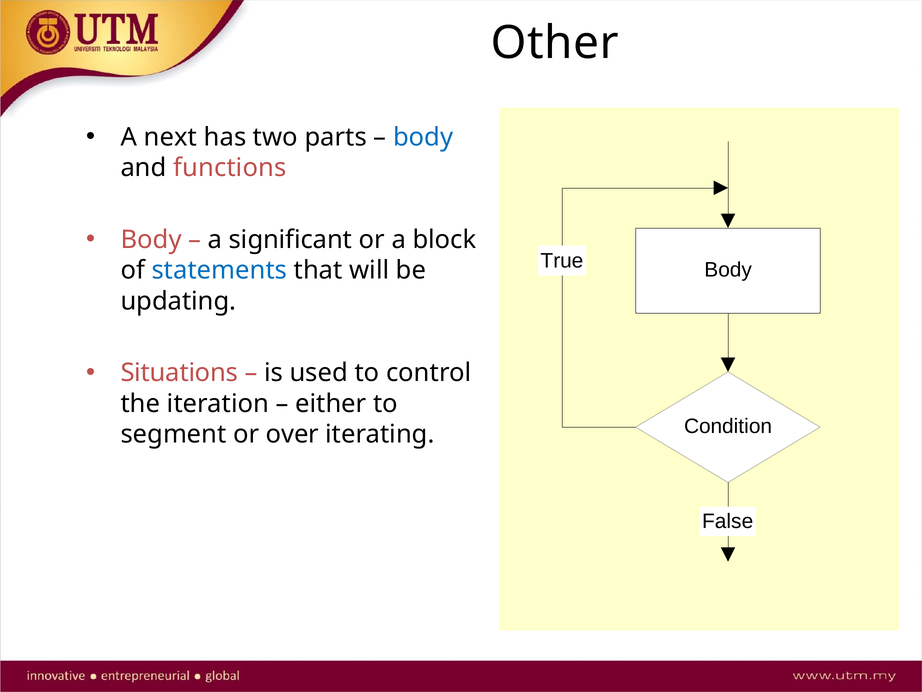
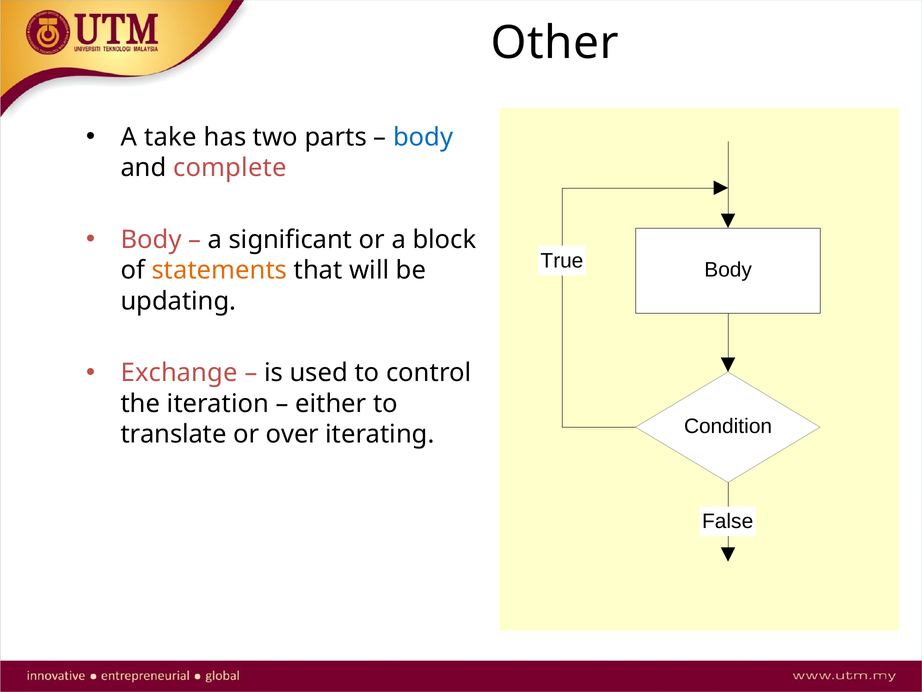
next: next -> take
functions: functions -> complete
statements colour: blue -> orange
Situations: Situations -> Exchange
segment: segment -> translate
